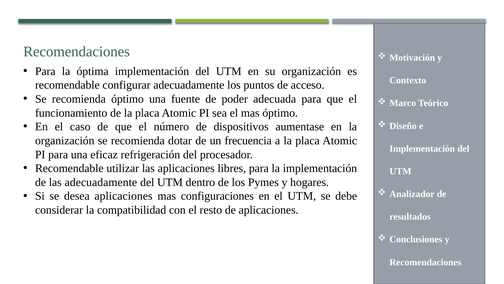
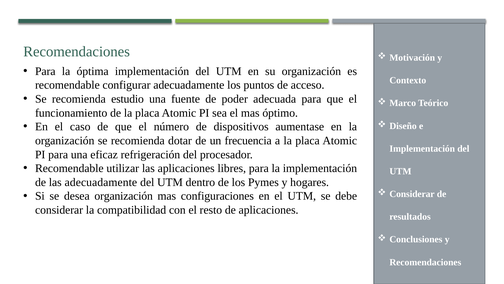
recomienda óptimo: óptimo -> estudio
Analizador at (412, 194): Analizador -> Considerar
desea aplicaciones: aplicaciones -> organización
